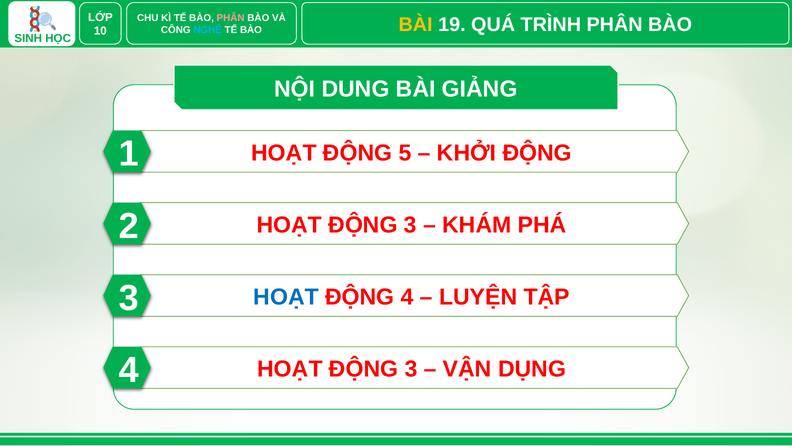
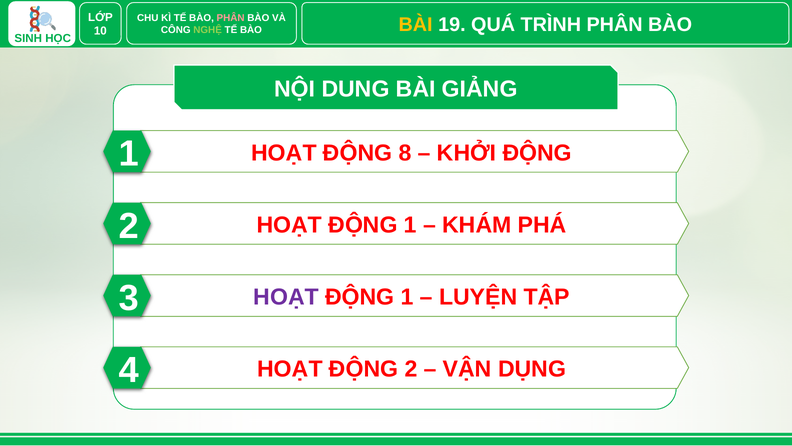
NGHỆ colour: light blue -> light green
5: 5 -> 8
3 at (410, 225): 3 -> 1
HOẠT at (286, 297) colour: blue -> purple
4 at (407, 297): 4 -> 1
3 at (411, 369): 3 -> 2
